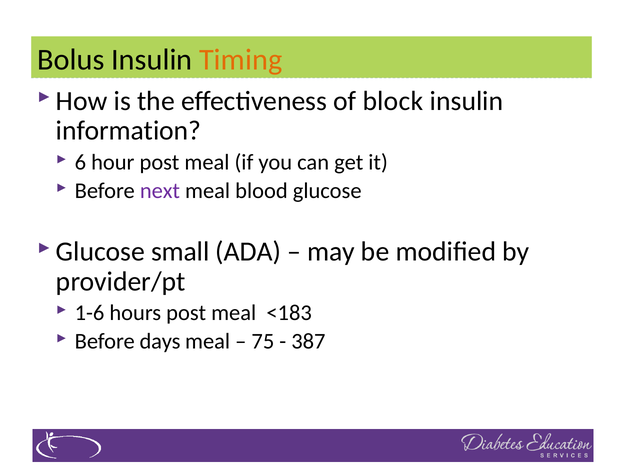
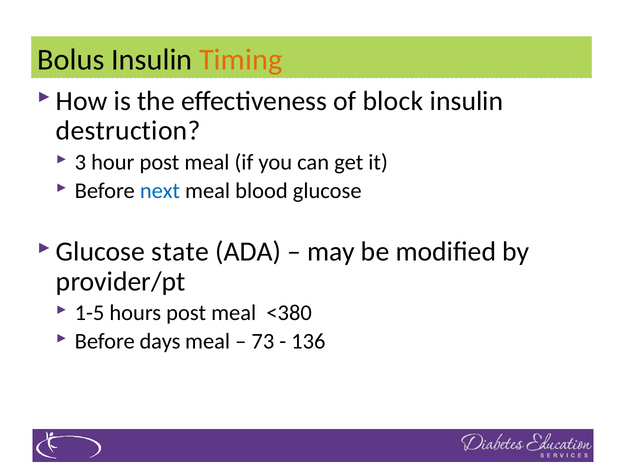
information: information -> destruction
6: 6 -> 3
next colour: purple -> blue
small: small -> state
1-6: 1-6 -> 1-5
<183: <183 -> <380
75: 75 -> 73
387: 387 -> 136
